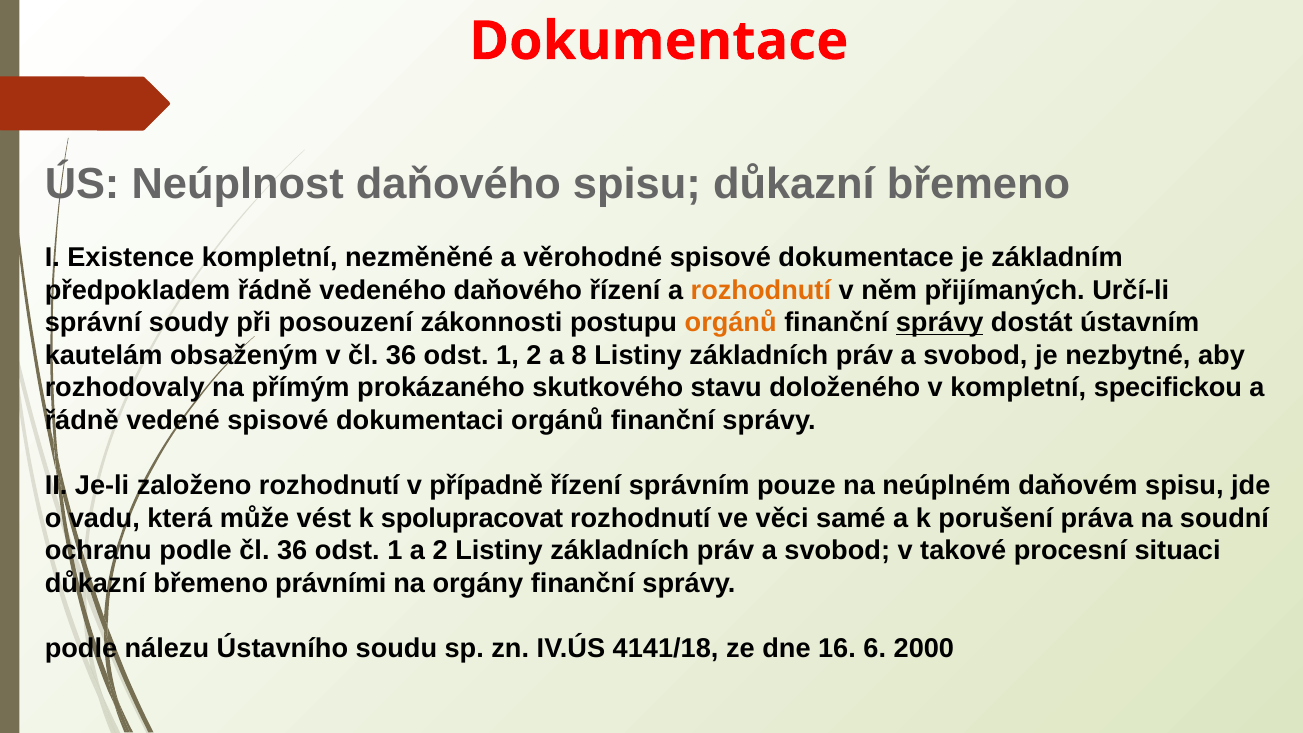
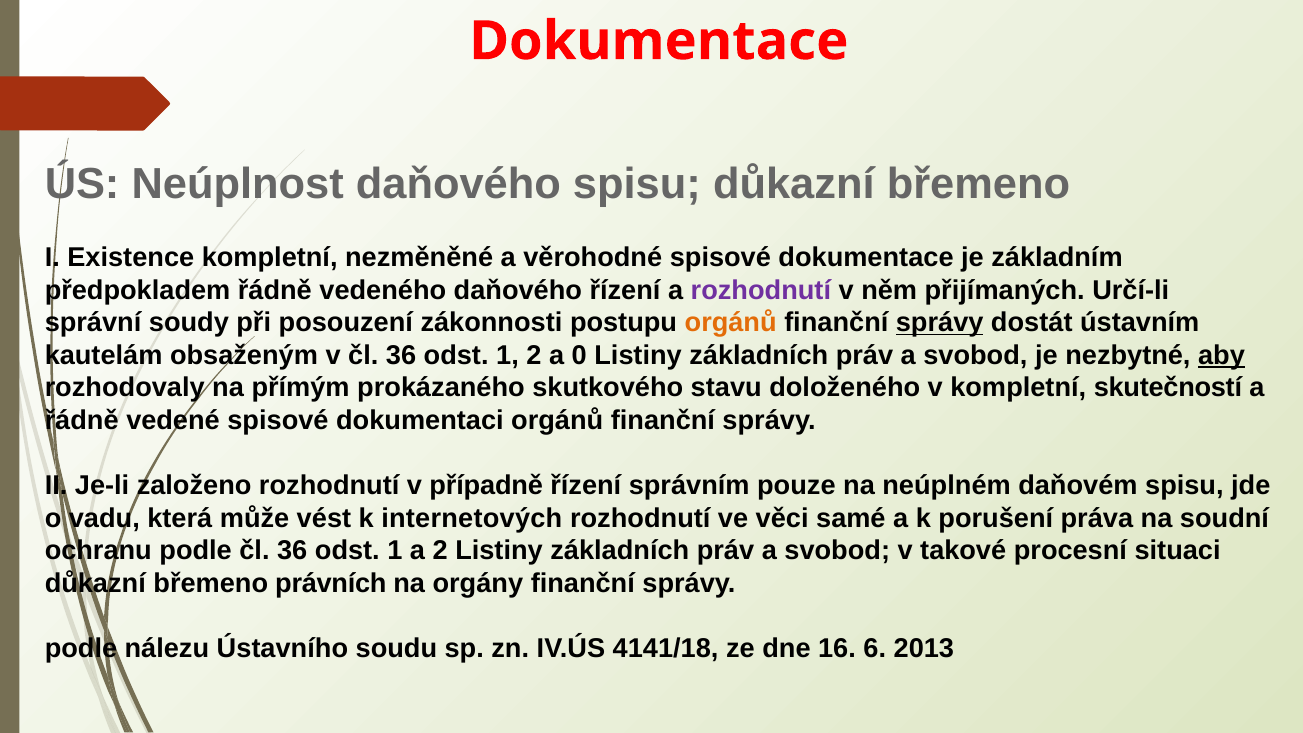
rozhodnutí at (761, 290) colour: orange -> purple
8: 8 -> 0
aby underline: none -> present
specifickou: specifickou -> skutečností
spolupracovat: spolupracovat -> internetových
právními: právními -> právních
2000: 2000 -> 2013
